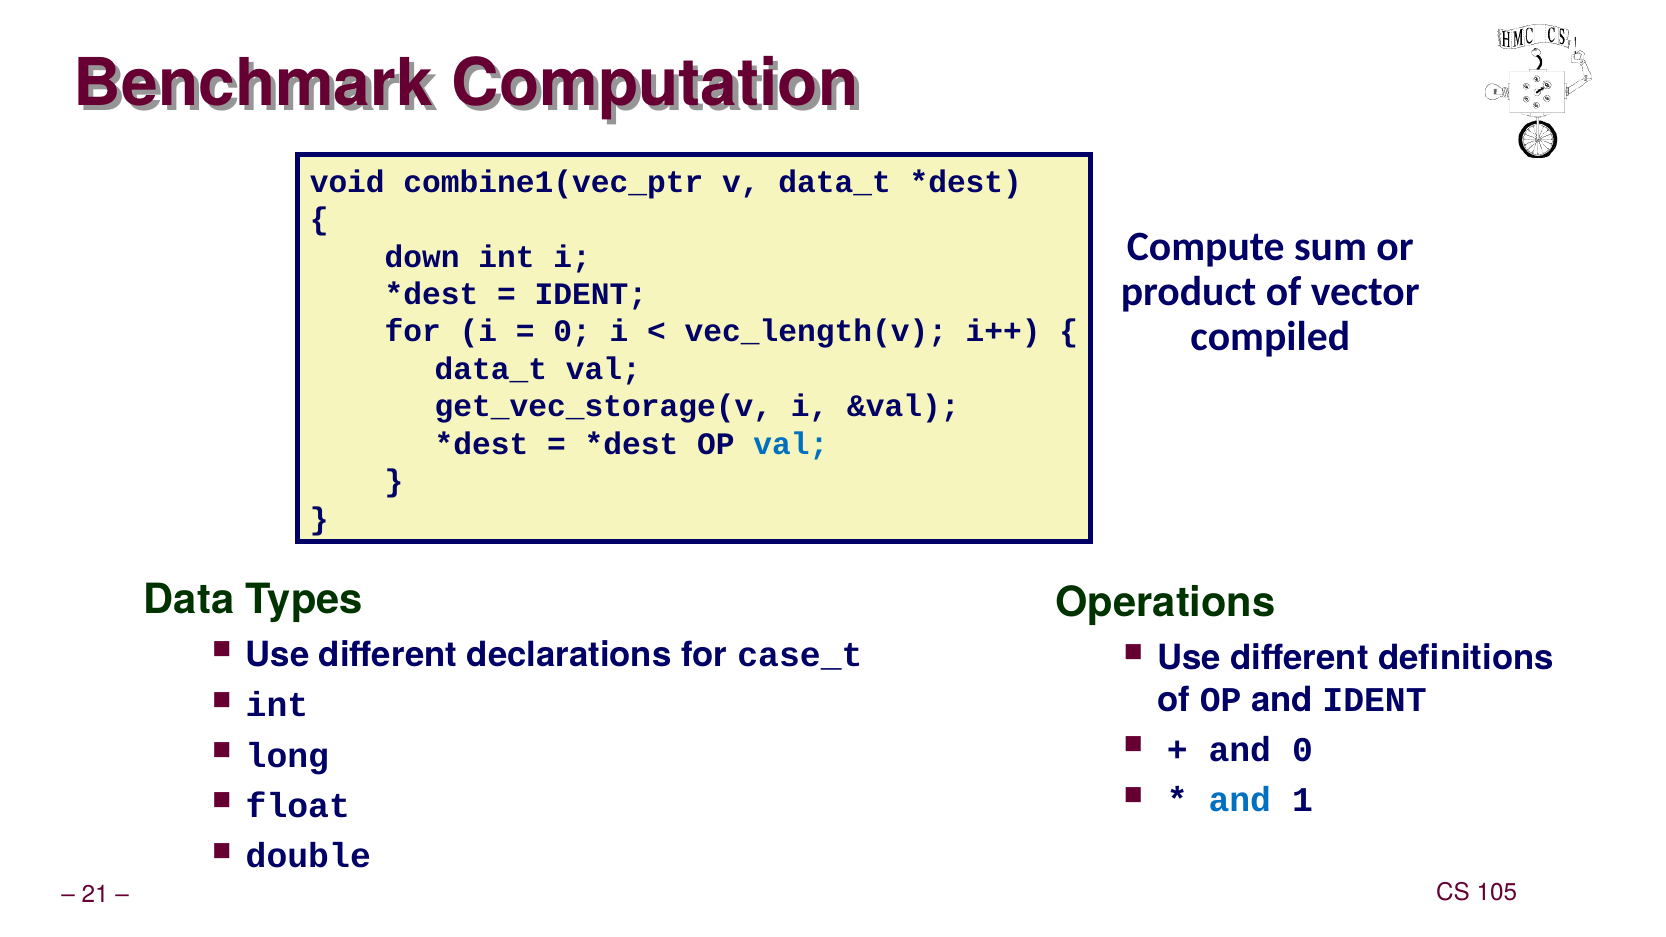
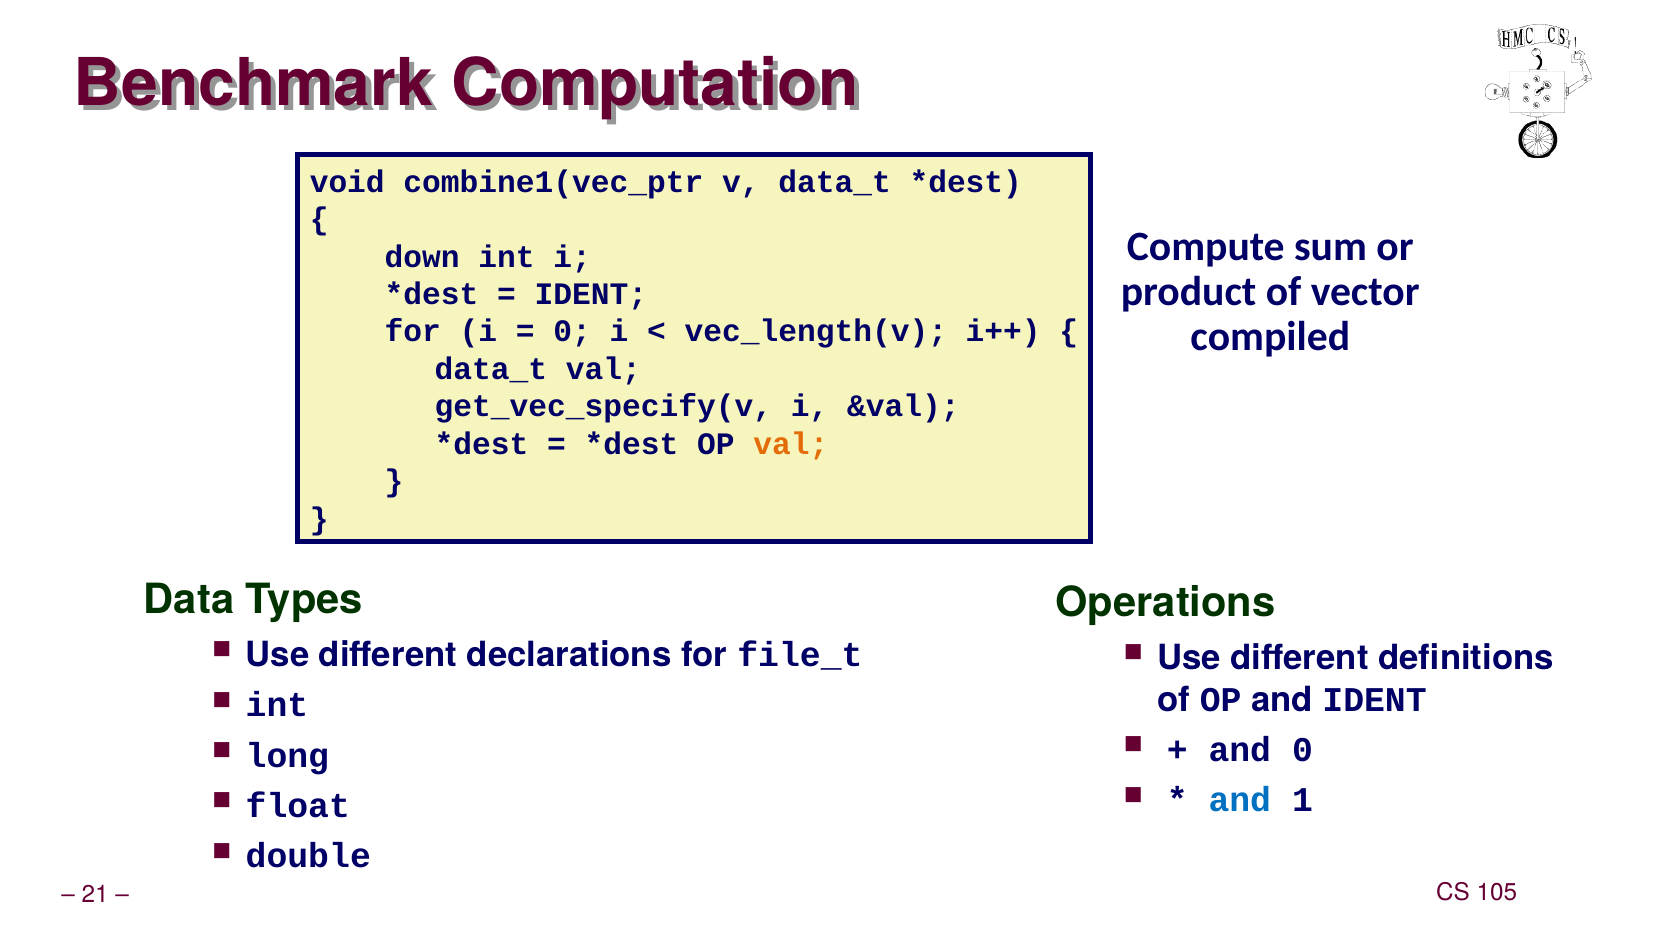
get_vec_storage(v: get_vec_storage(v -> get_vec_specify(v
val at (791, 444) colour: blue -> orange
case_t: case_t -> file_t
